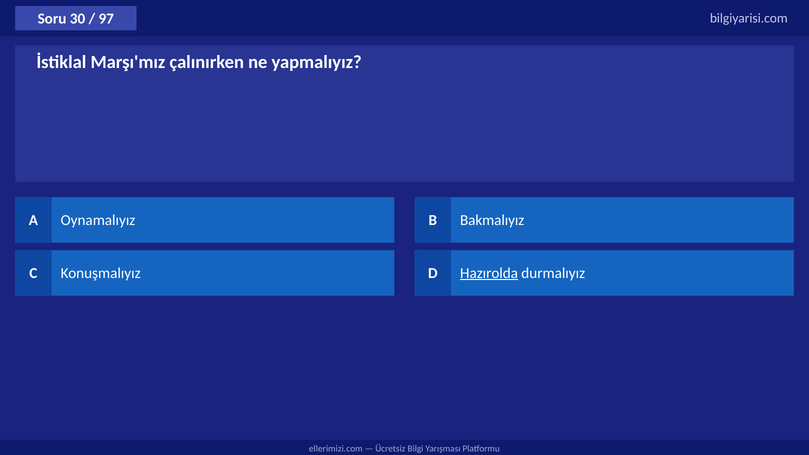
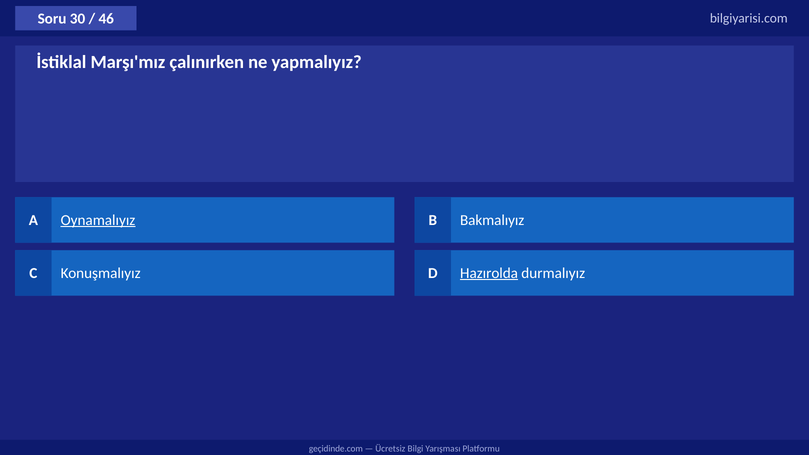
97: 97 -> 46
Oynamalıyız underline: none -> present
ellerimizi.com: ellerimizi.com -> geçidinde.com
